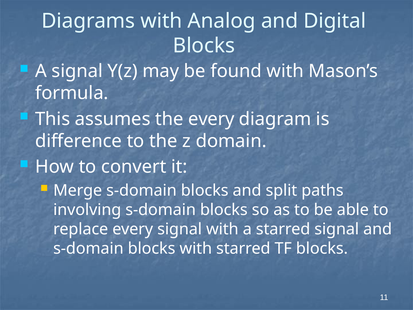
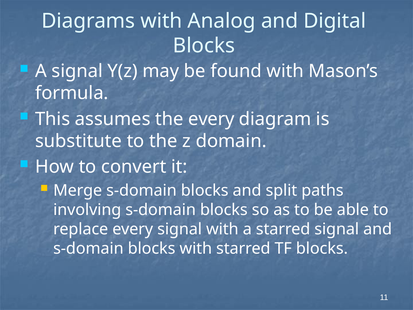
difference: difference -> substitute
